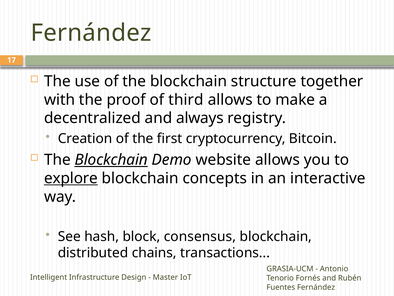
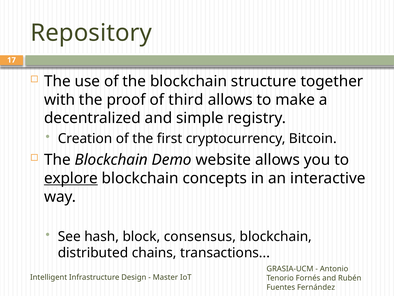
Fernández at (91, 33): Fernández -> Repository
always: always -> simple
Blockchain at (111, 160) underline: present -> none
